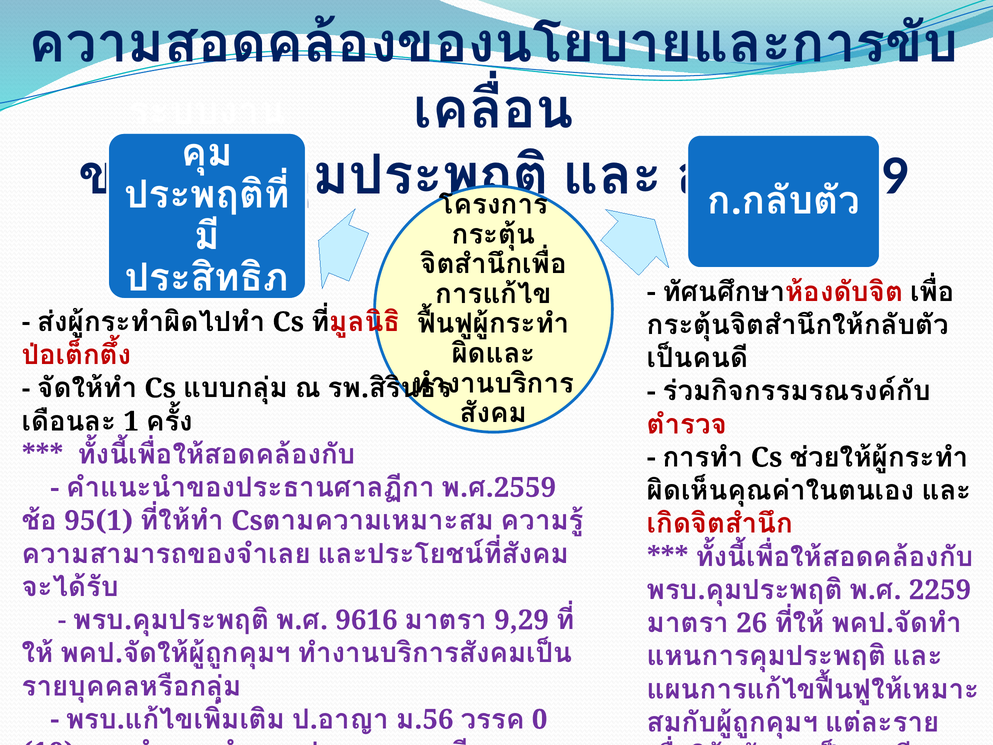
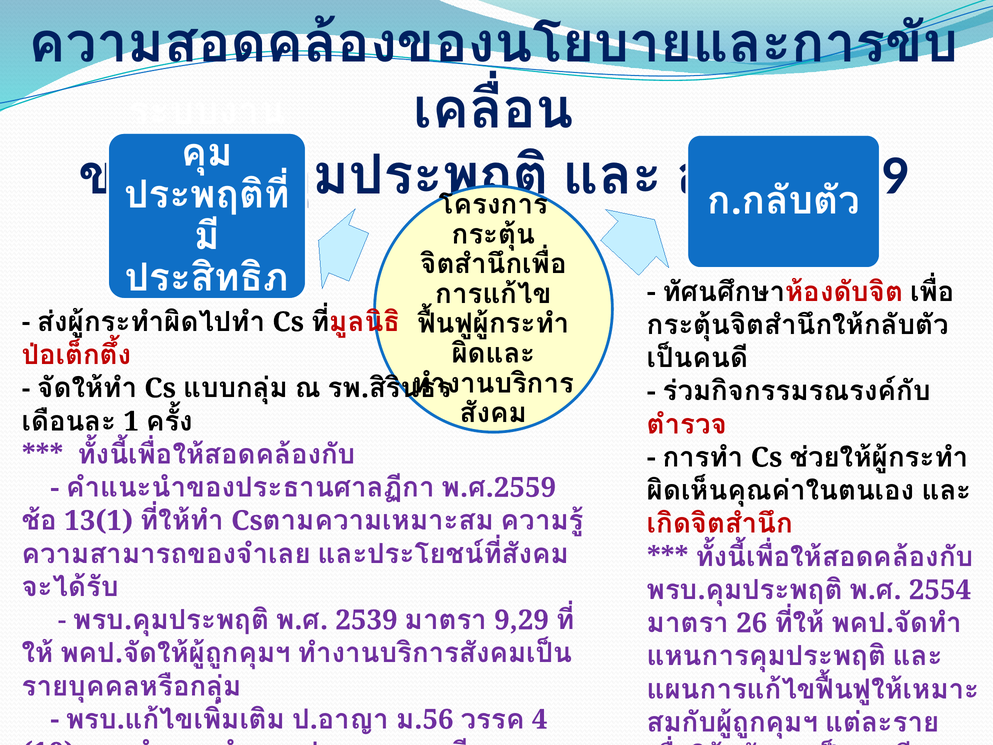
95(1: 95(1 -> 13(1
2259: 2259 -> 2554
9616: 9616 -> 2539
0: 0 -> 4
